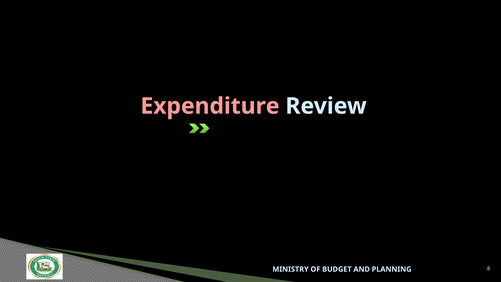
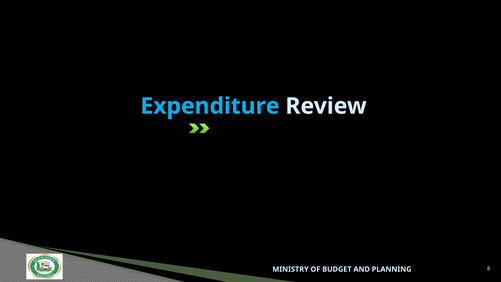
Expenditure colour: pink -> light blue
